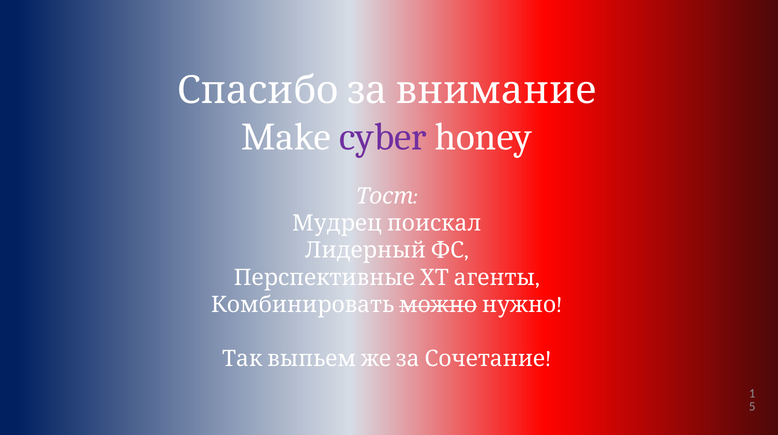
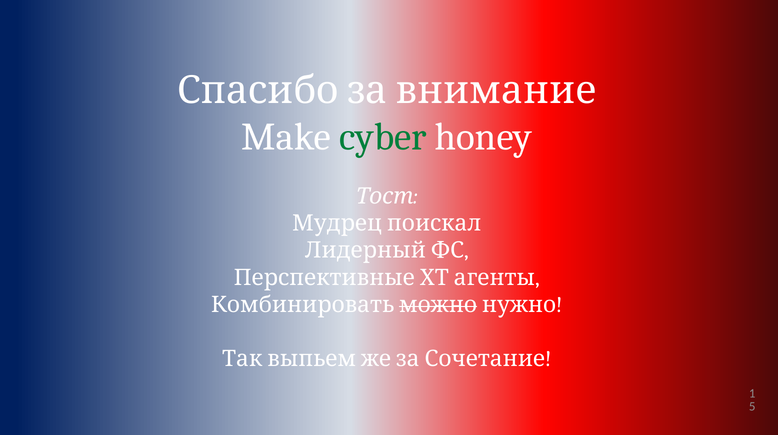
cyber colour: purple -> green
